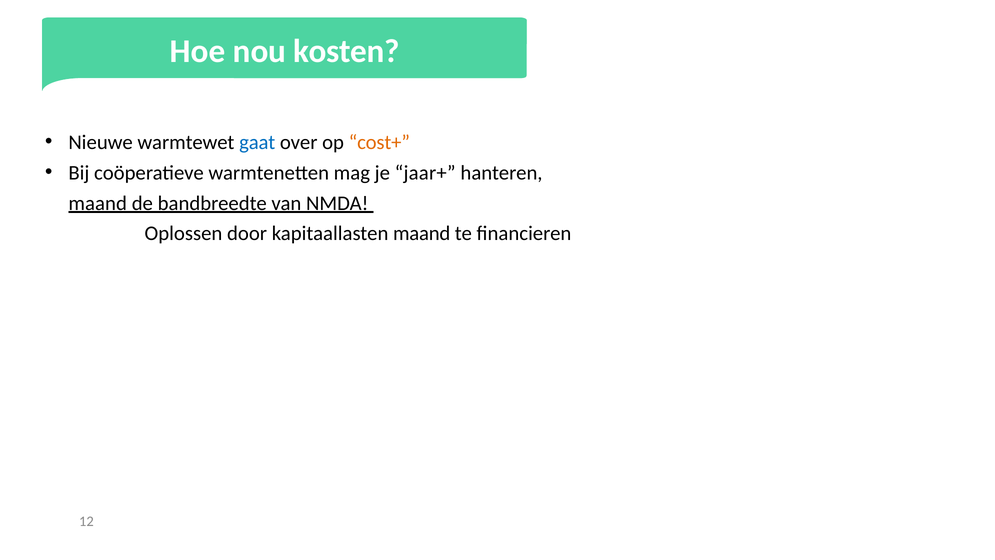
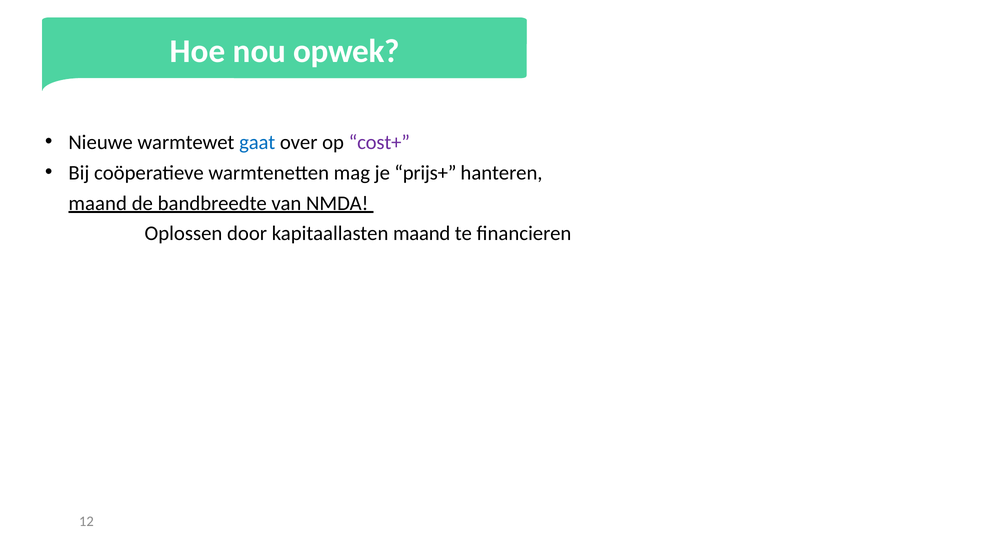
kosten: kosten -> opwek
cost+ colour: orange -> purple
jaar+: jaar+ -> prijs+
